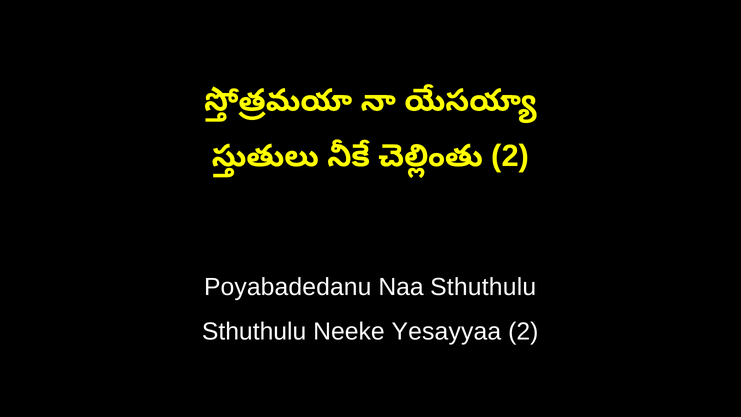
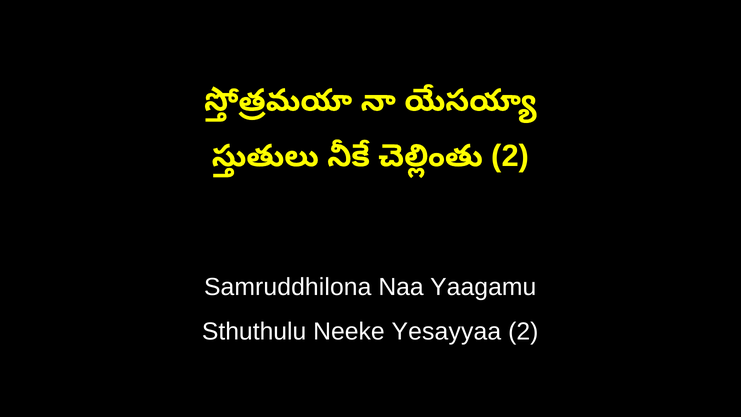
Poyabadedanu: Poyabadedanu -> Samruddhilona
Naa Sthuthulu: Sthuthulu -> Yaagamu
